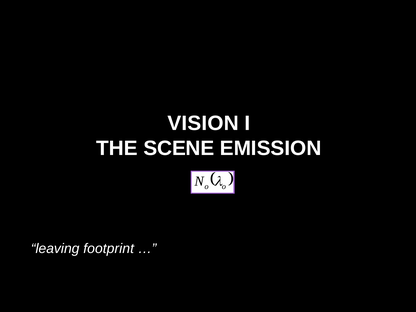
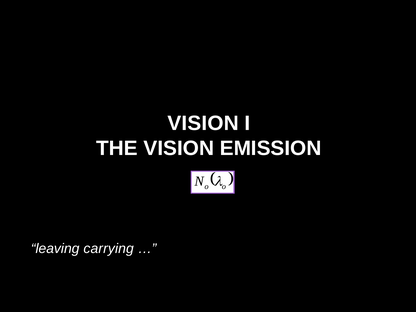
THE SCENE: SCENE -> VISION
footprint: footprint -> carrying
